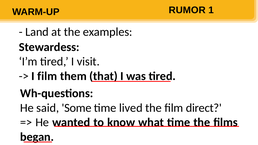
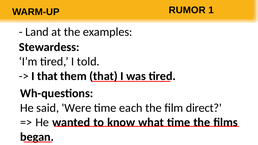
visit: visit -> told
I film: film -> that
Some: Some -> Were
lived: lived -> each
